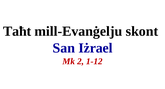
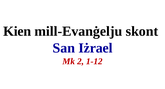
Taħt: Taħt -> Kien
